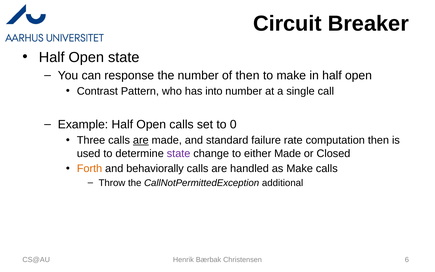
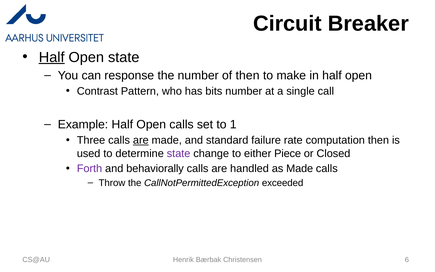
Half at (52, 57) underline: none -> present
into: into -> bits
0: 0 -> 1
either Made: Made -> Piece
Forth colour: orange -> purple
as Make: Make -> Made
additional: additional -> exceeded
